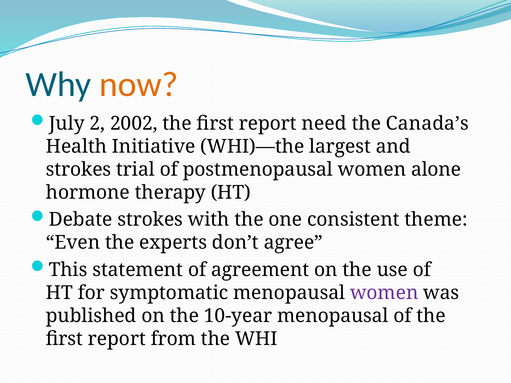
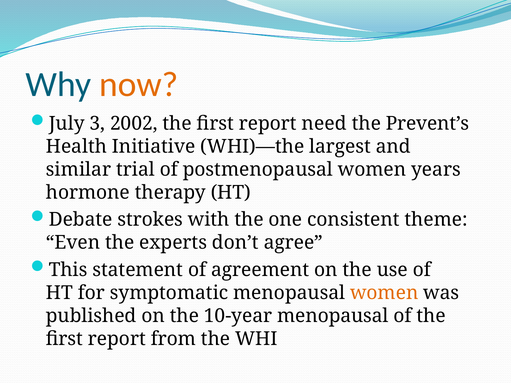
2: 2 -> 3
Canada’s: Canada’s -> Prevent’s
strokes at (79, 170): strokes -> similar
alone: alone -> years
women at (384, 293) colour: purple -> orange
